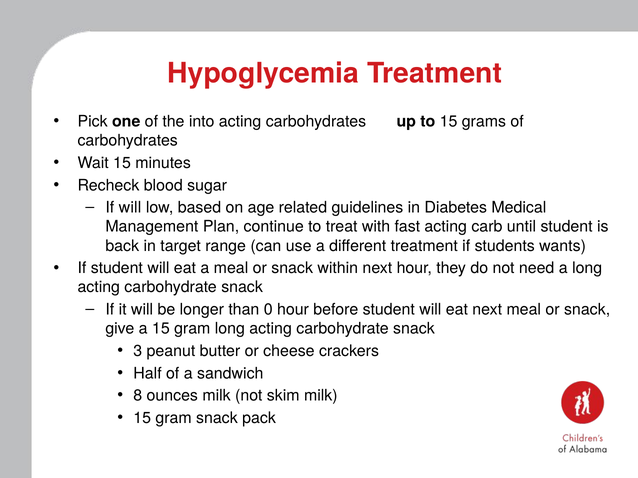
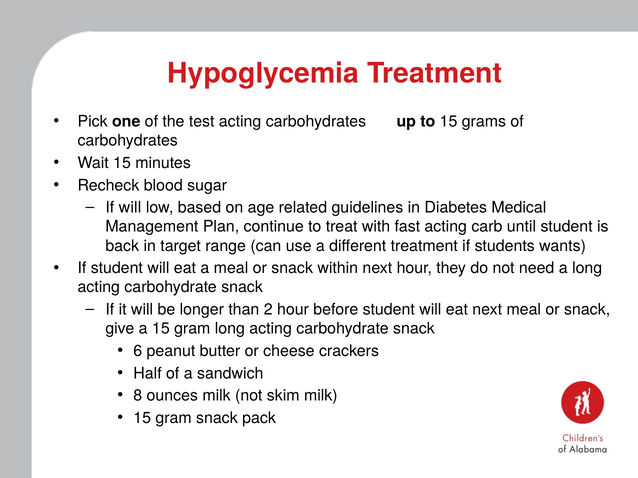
into: into -> test
0: 0 -> 2
3: 3 -> 6
